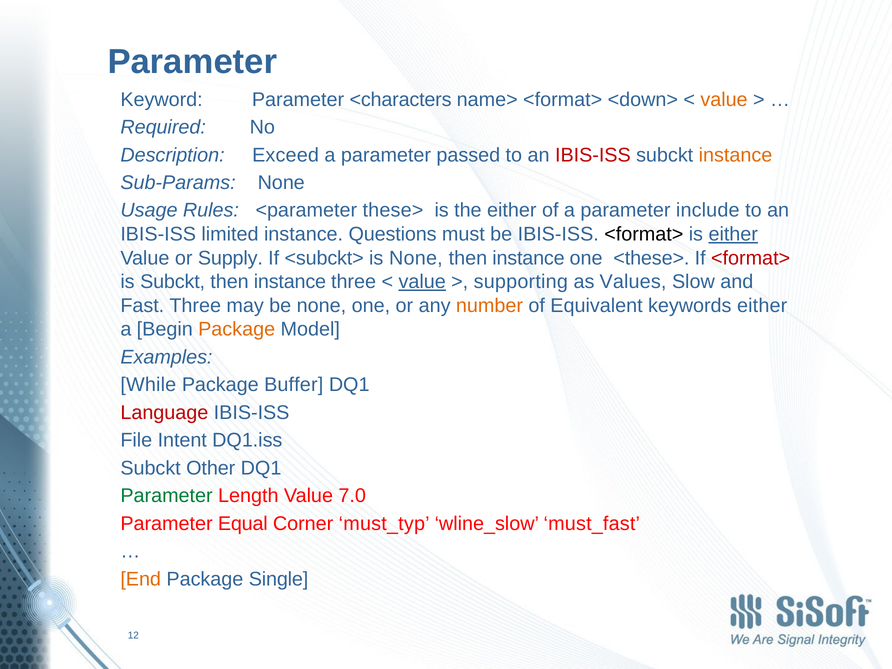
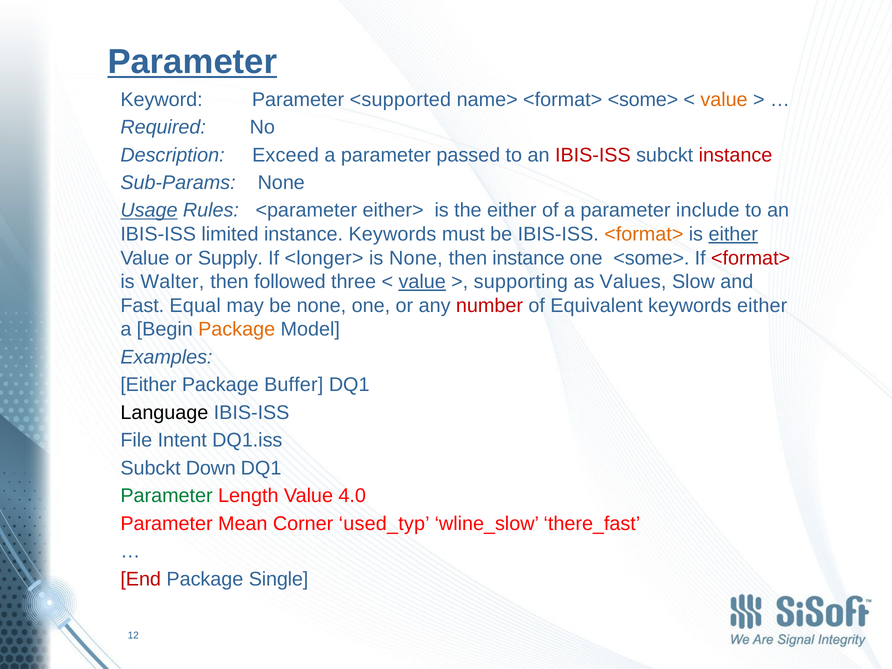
Parameter at (192, 62) underline: none -> present
<characters: <characters -> <supported
<format> <down>: <down> -> <some>
instance at (735, 155) colour: orange -> red
Usage underline: none -> present
these>: these> -> either>
instance Questions: Questions -> Keywords
<format> at (644, 234) colour: black -> orange
<subckt>: <subckt> -> <longer>
one <these>: <these> -> <some>
is Subckt: Subckt -> Walter
instance at (290, 282): instance -> followed
Fast Three: Three -> Equal
number colour: orange -> red
While at (148, 385): While -> Either
Language colour: red -> black
Other: Other -> Down
7.0: 7.0 -> 4.0
Equal: Equal -> Mean
must_typ: must_typ -> used_typ
must_fast: must_fast -> there_fast
End colour: orange -> red
